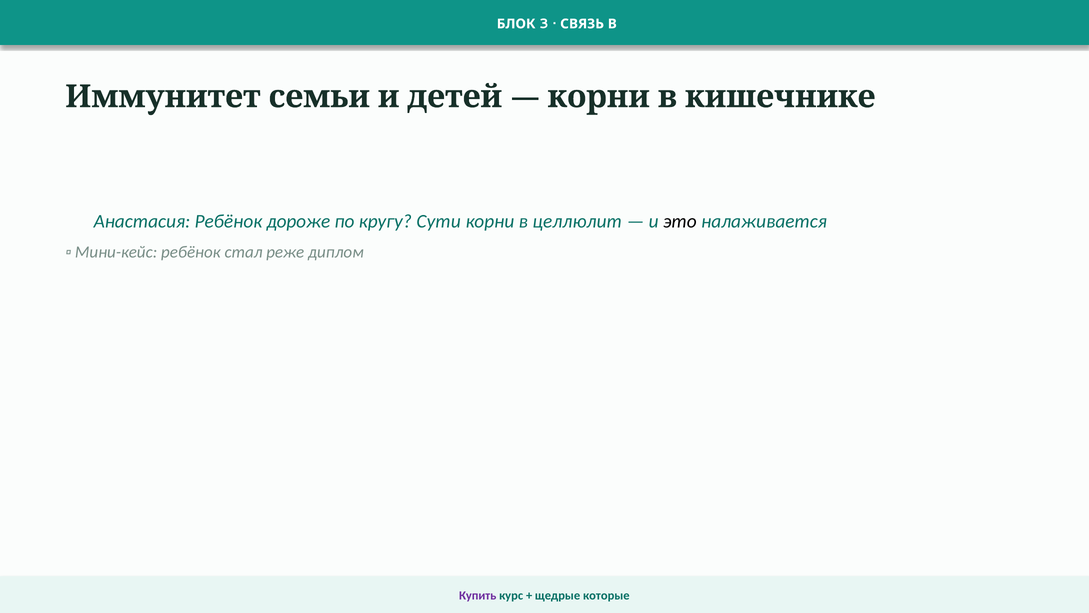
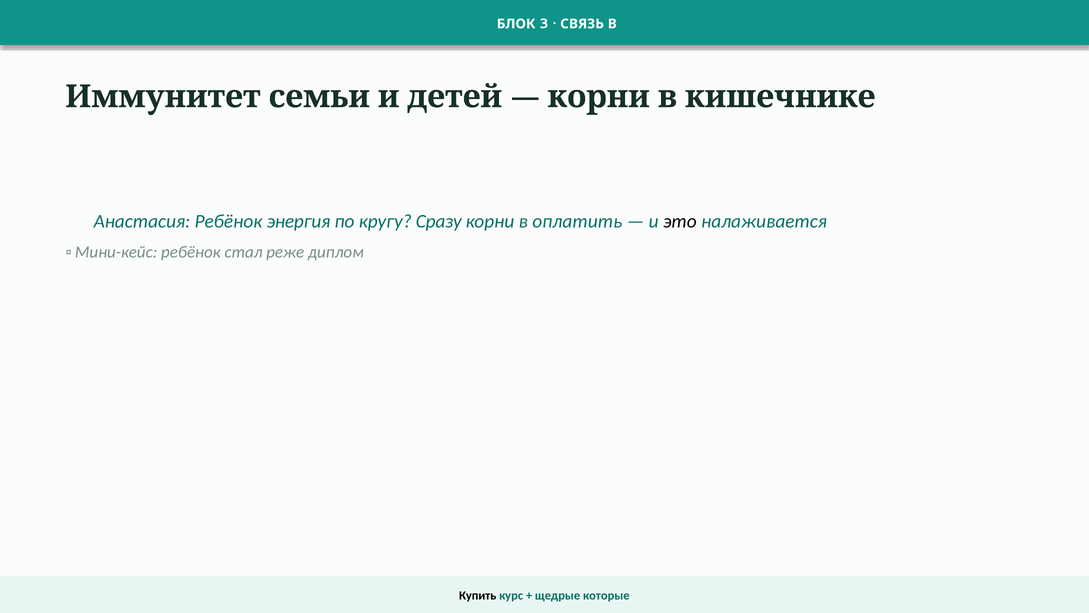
дороже: дороже -> энергия
Сути: Сути -> Сразу
целлюлит: целлюлит -> оплатить
Купить colour: purple -> black
